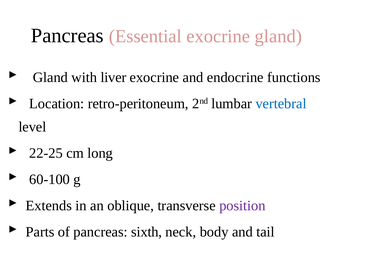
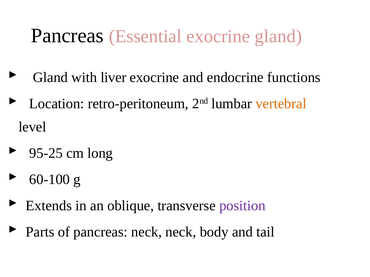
vertebral colour: blue -> orange
22-25: 22-25 -> 95-25
pancreas sixth: sixth -> neck
